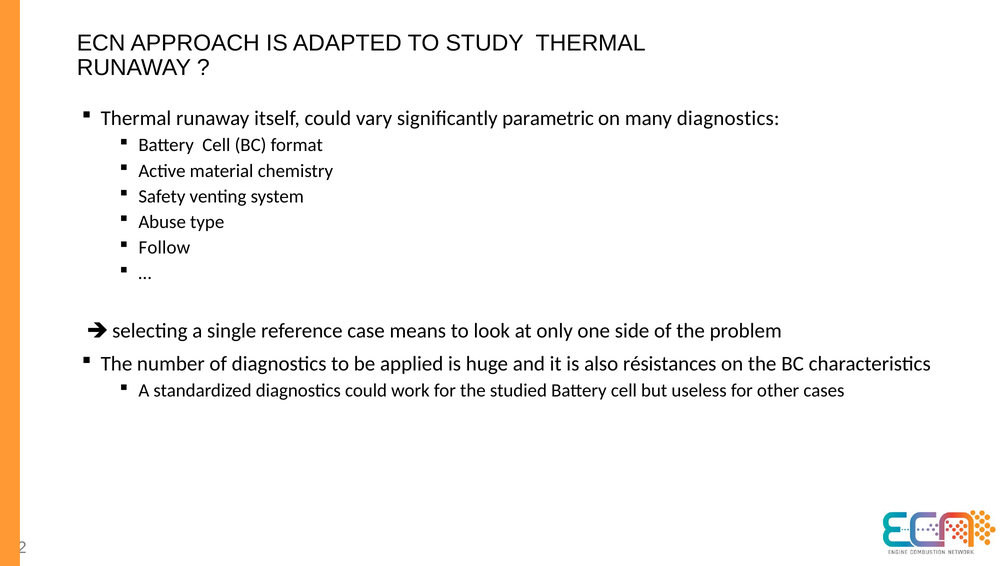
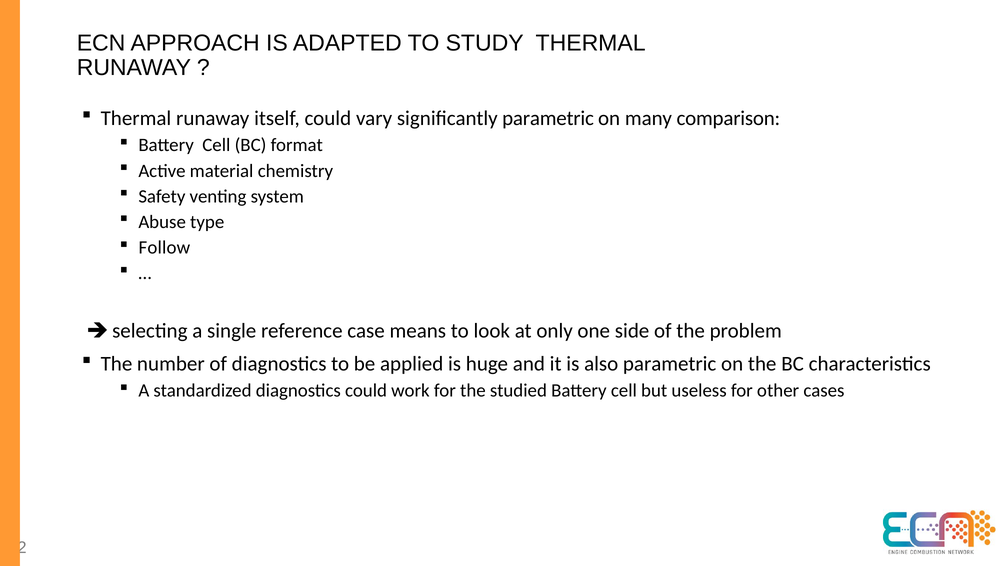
many diagnostics: diagnostics -> comparison
also résistances: résistances -> parametric
